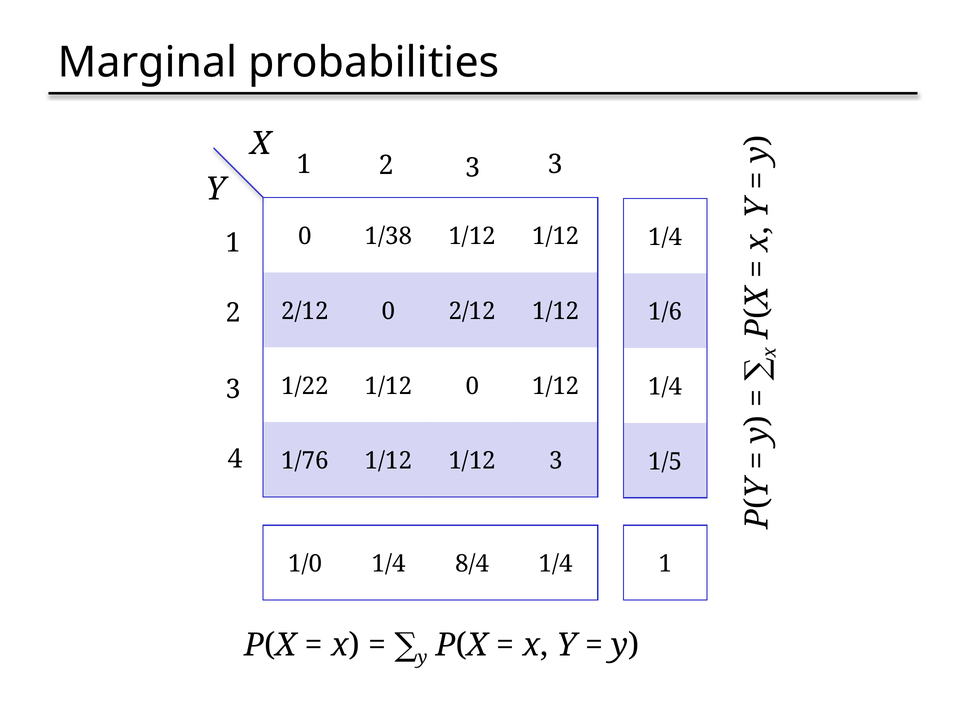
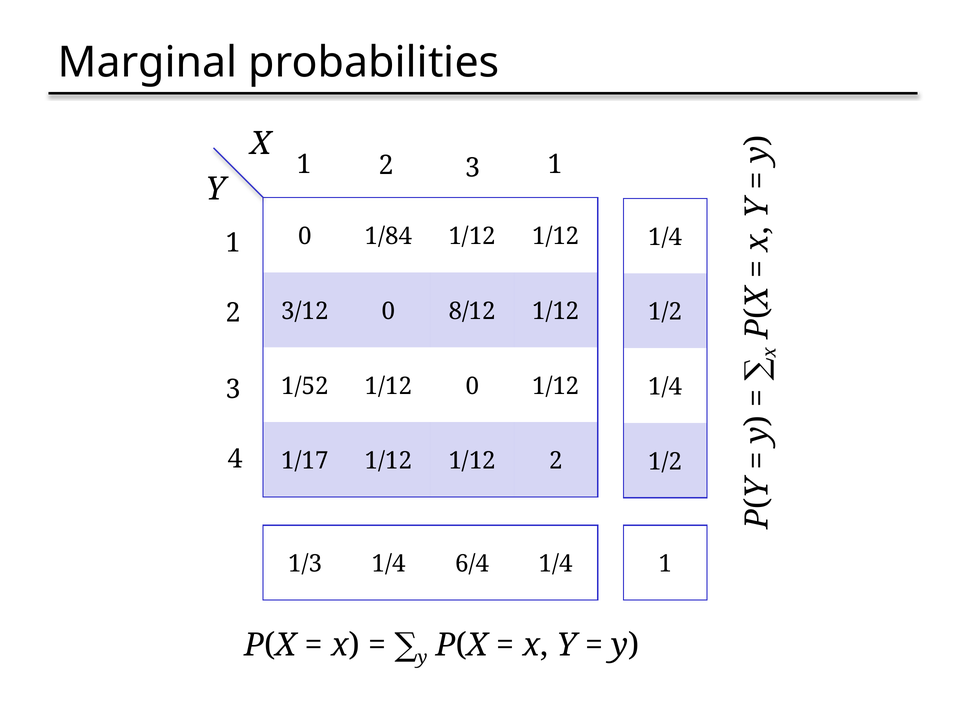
3 3: 3 -> 1
1/38: 1/38 -> 1/84
2/12 at (305, 311): 2/12 -> 3/12
0 2/12: 2/12 -> 8/12
1/6 at (665, 312): 1/6 -> 1/2
1/22: 1/22 -> 1/52
1/76: 1/76 -> 1/17
1/12 3: 3 -> 2
1/5 at (665, 461): 1/5 -> 1/2
1/0: 1/0 -> 1/3
8/4: 8/4 -> 6/4
